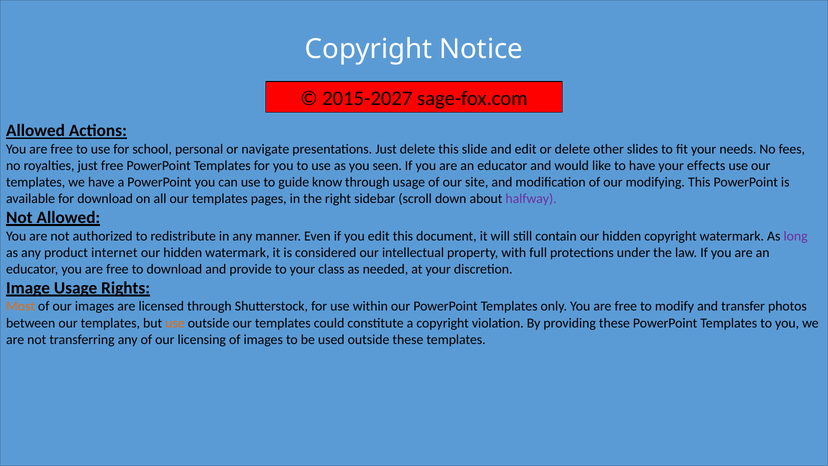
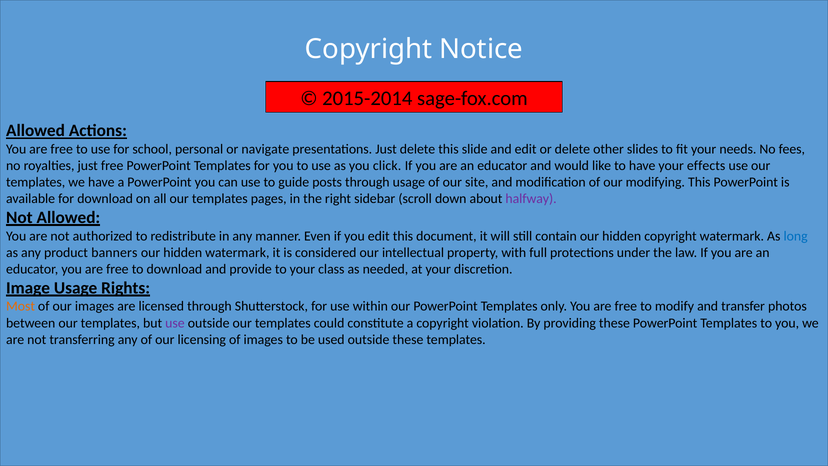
2015-2027: 2015-2027 -> 2015-2014
seen: seen -> click
know: know -> posts
long colour: purple -> blue
internet: internet -> banners
use at (175, 323) colour: orange -> purple
